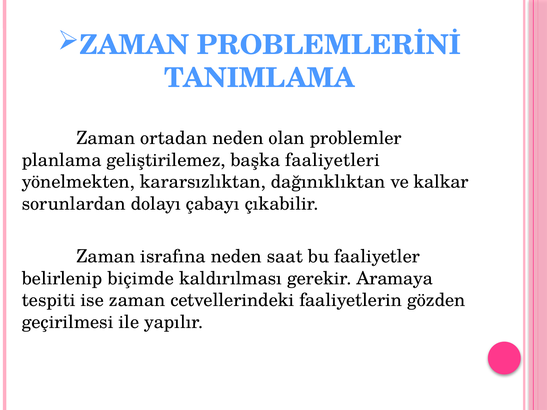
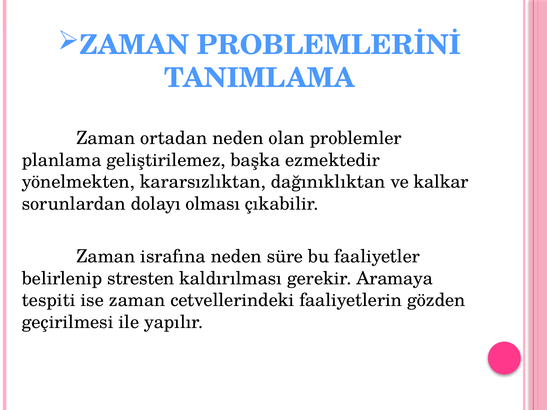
faaliyetleri: faaliyetleri -> ezmektedir
çabayı: çabayı -> olması
saat: saat -> süre
biçimde: biçimde -> stresten
